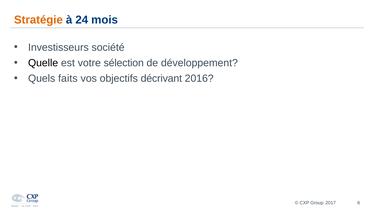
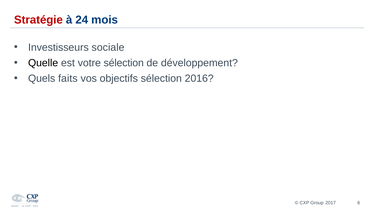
Stratégie colour: orange -> red
société: société -> sociale
objectifs décrivant: décrivant -> sélection
